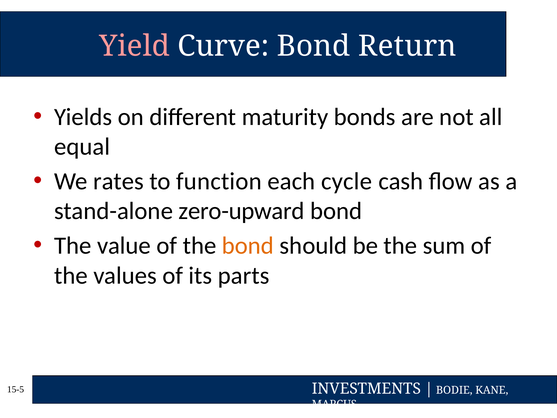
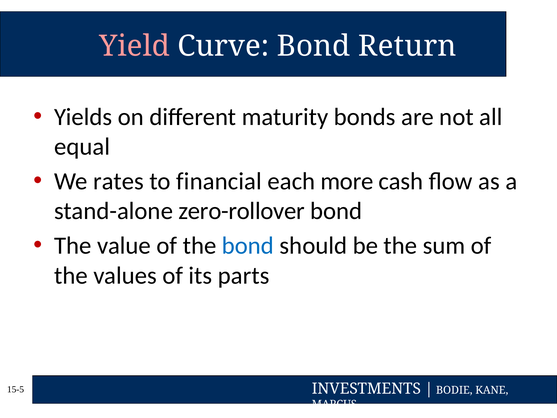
function: function -> financial
cycle: cycle -> more
zero-upward: zero-upward -> zero-rollover
bond at (248, 246) colour: orange -> blue
